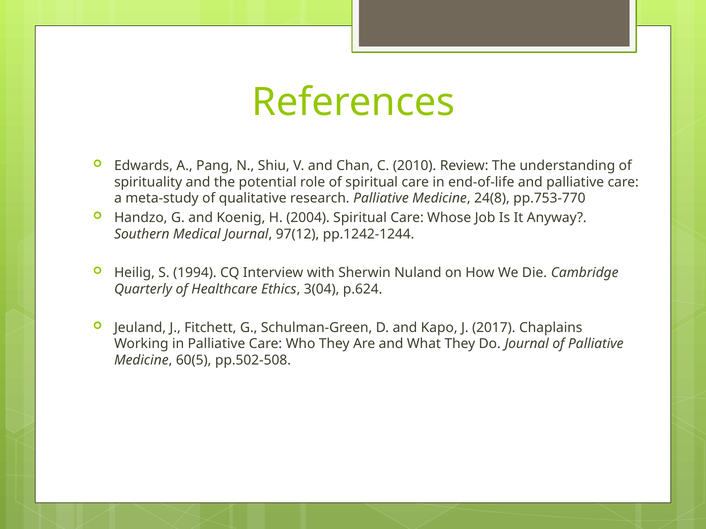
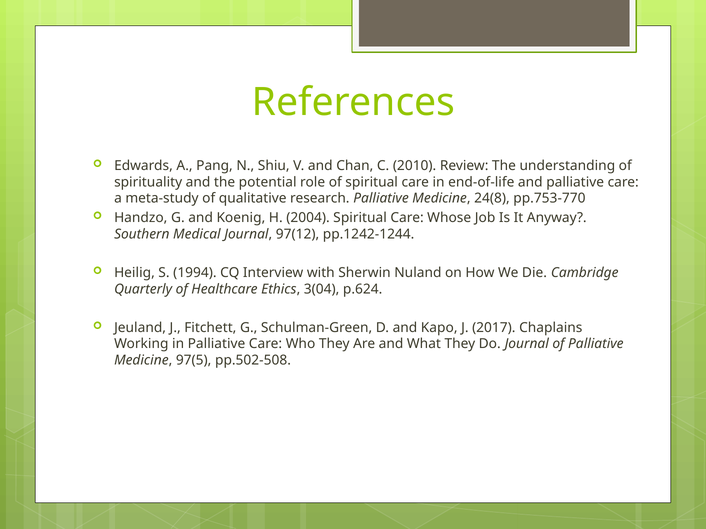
60(5: 60(5 -> 97(5
